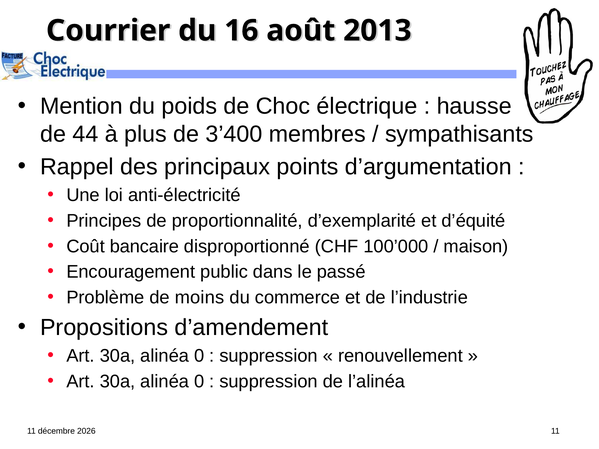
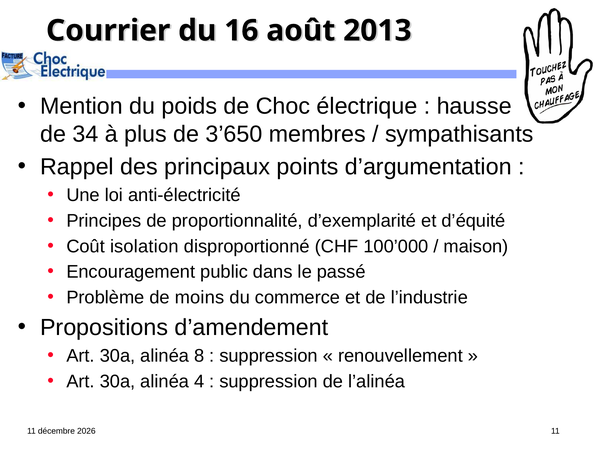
44: 44 -> 34
3’400: 3’400 -> 3’650
bancaire: bancaire -> isolation
0 at (199, 356): 0 -> 8
0 at (199, 382): 0 -> 4
